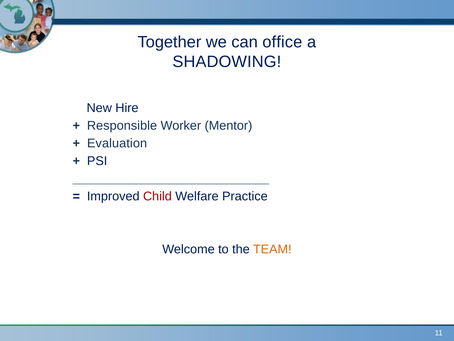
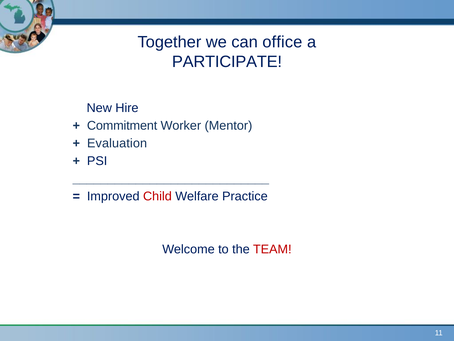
SHADOWING: SHADOWING -> PARTICIPATE
Responsible: Responsible -> Commitment
TEAM colour: orange -> red
